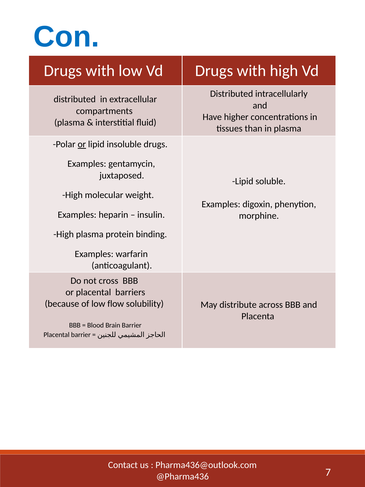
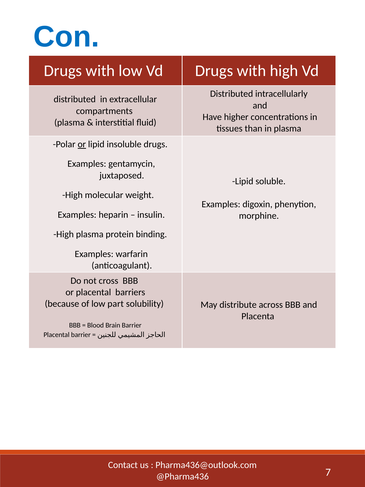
flow: flow -> part
